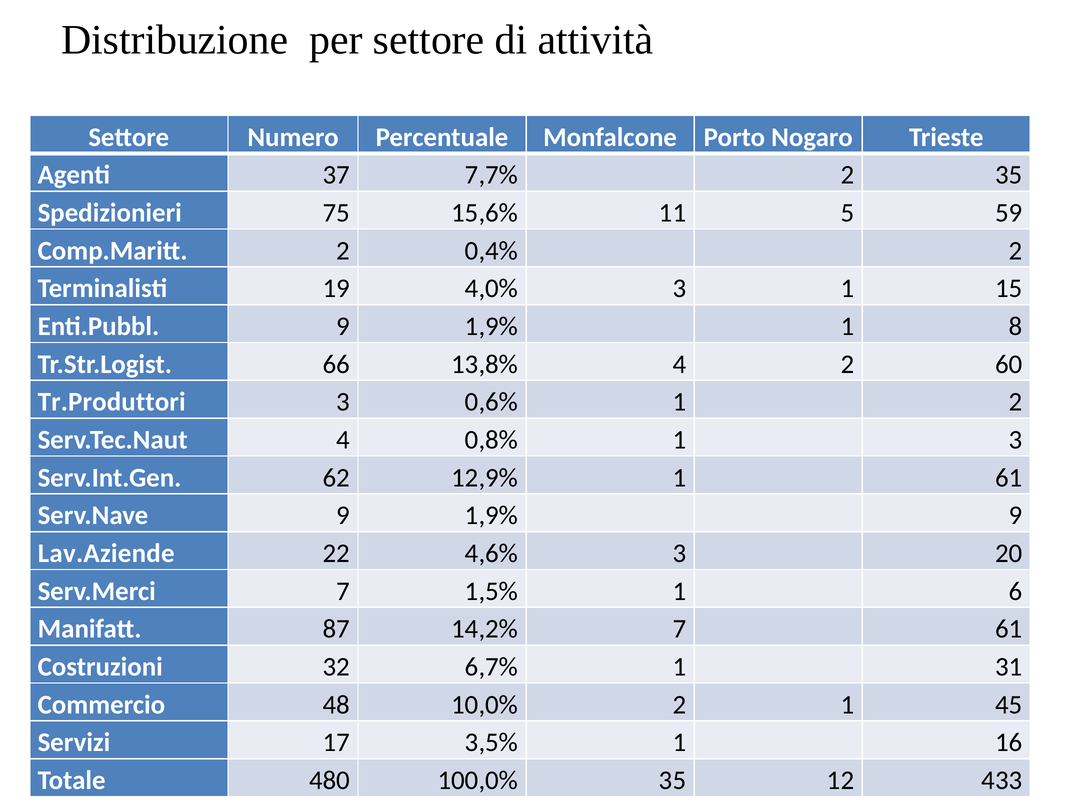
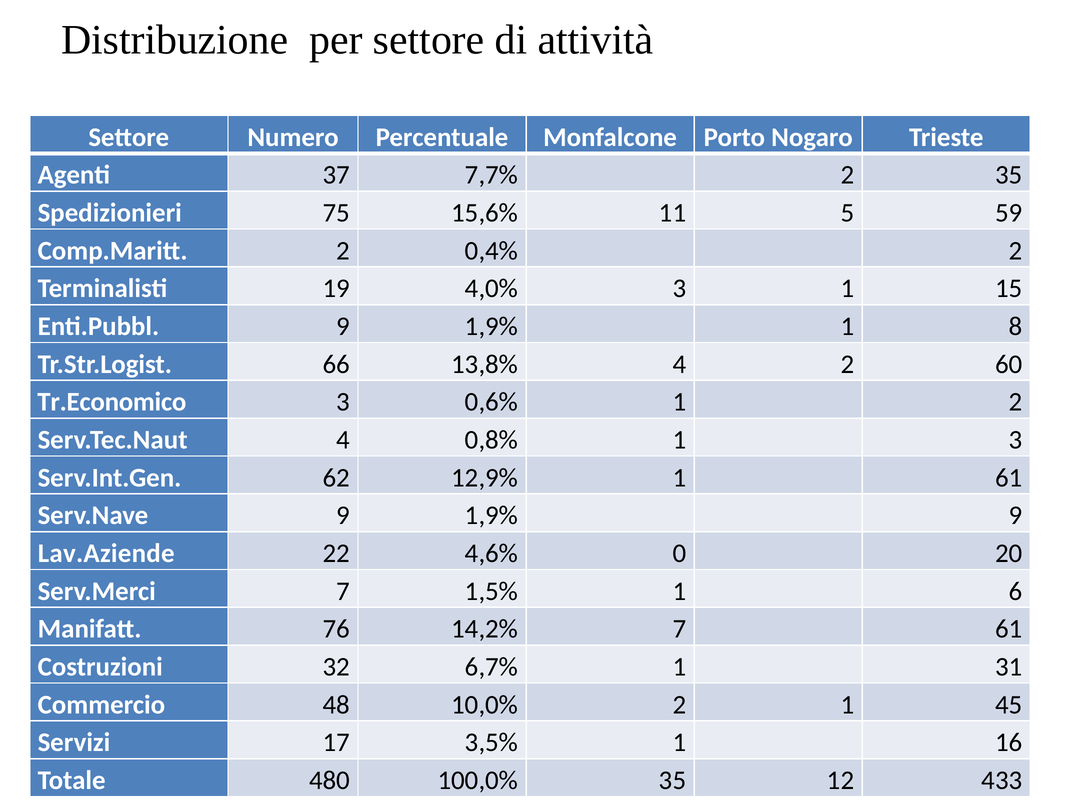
Tr.Produttori: Tr.Produttori -> Tr.Economico
4,6% 3: 3 -> 0
87: 87 -> 76
